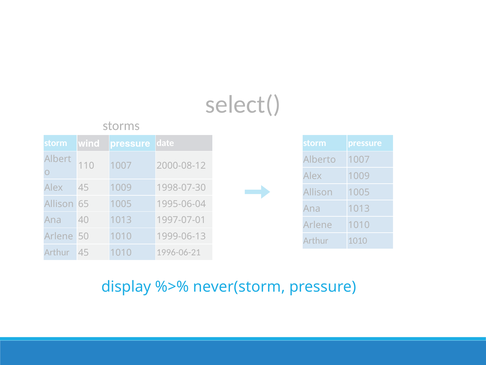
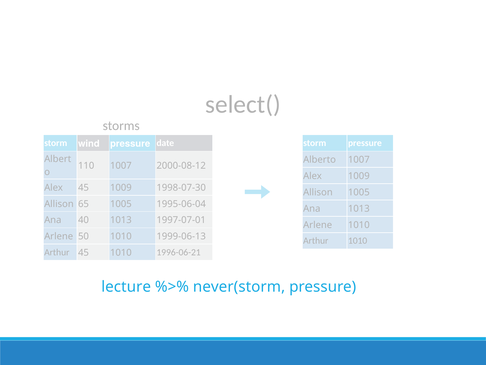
display: display -> lecture
